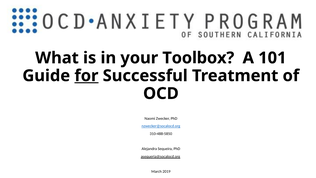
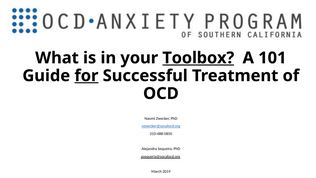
Toolbox underline: none -> present
